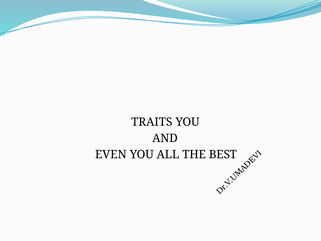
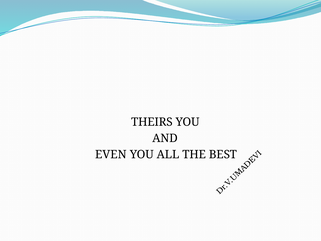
TRAITS: TRAITS -> THEIRS
